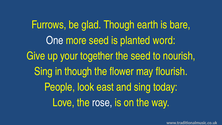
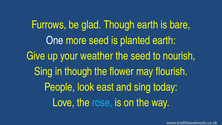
planted word: word -> earth
together: together -> weather
rose colour: white -> light blue
